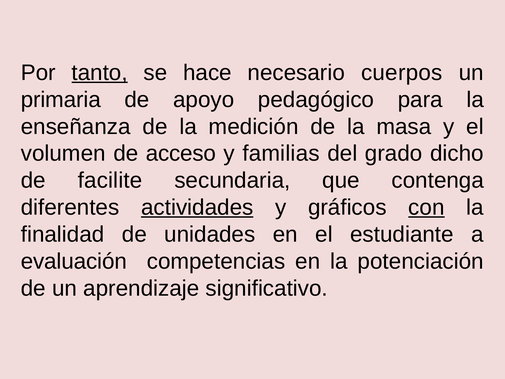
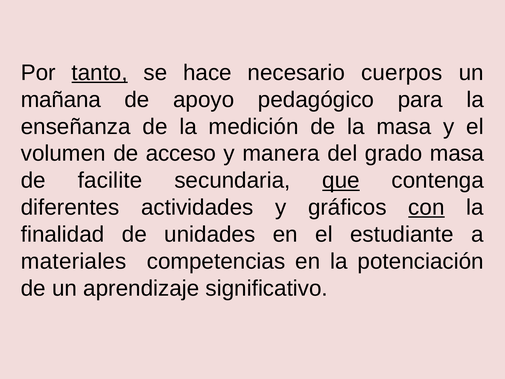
primaria: primaria -> mañana
familias: familias -> manera
grado dicho: dicho -> masa
que underline: none -> present
actividades underline: present -> none
evaluación: evaluación -> materiales
